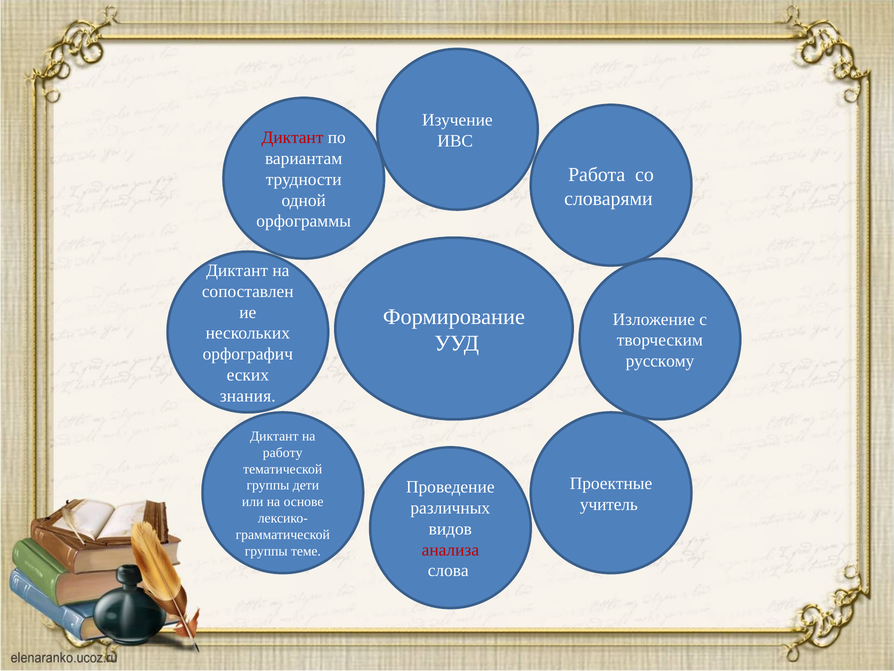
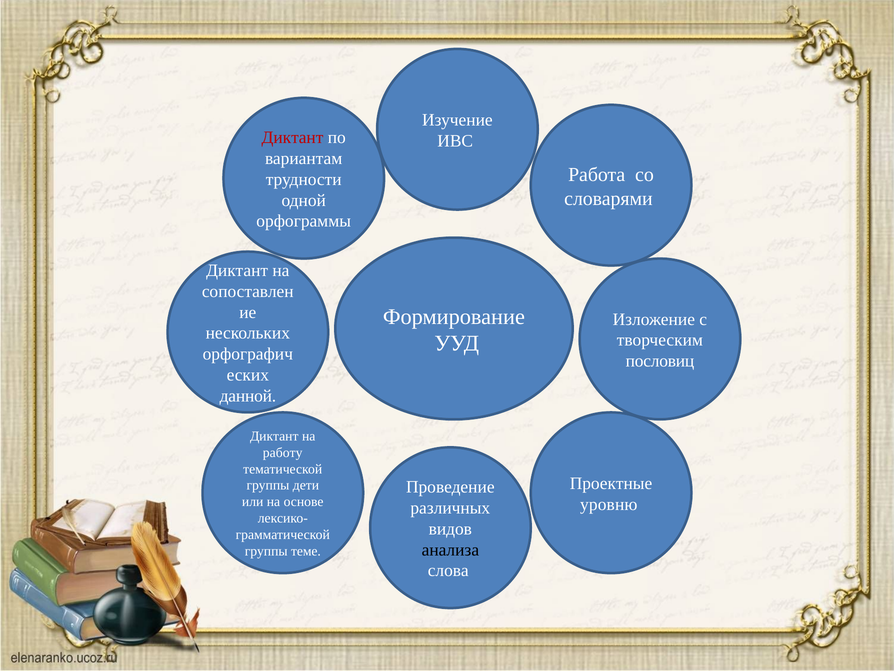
русскому: русскому -> пословиц
знания: знания -> данной
учитель: учитель -> уровню
анализа colour: red -> black
